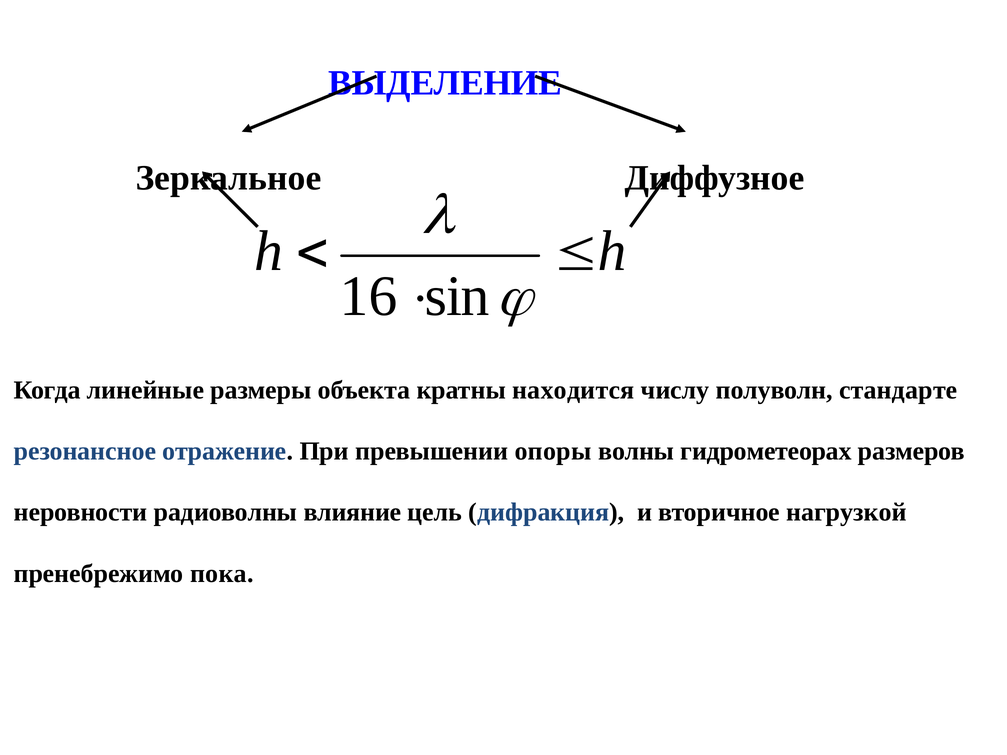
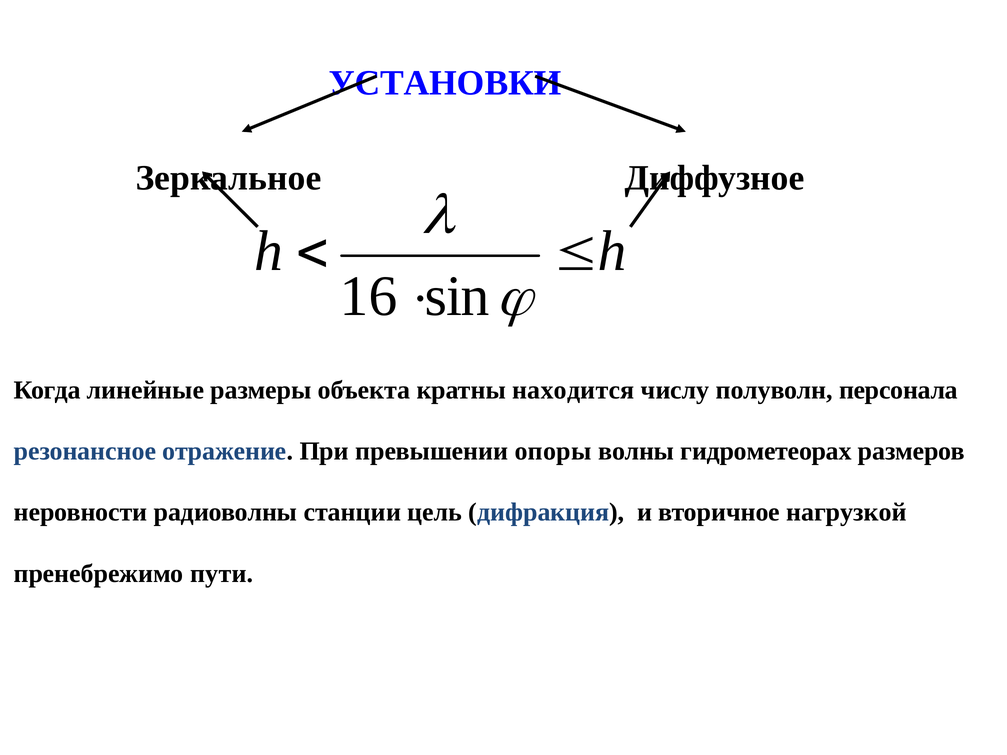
ВЫДЕЛЕНИЕ: ВЫДЕЛЕНИЕ -> УСТАНОВКИ
стандарте: стандарте -> персонала
влияние: влияние -> станции
пока: пока -> пути
